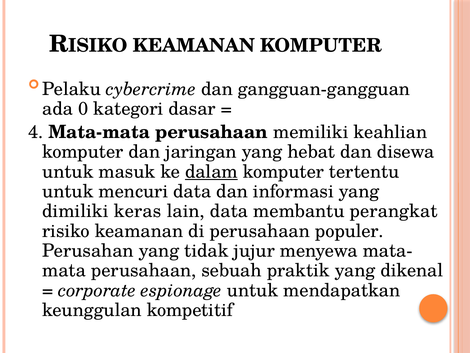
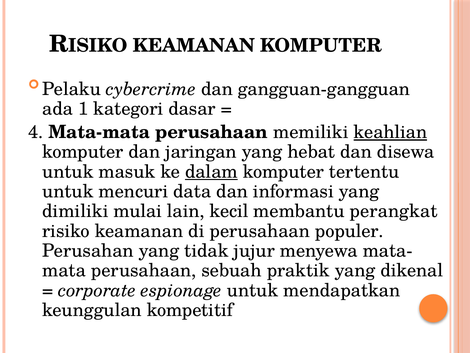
0: 0 -> 1
keahlian underline: none -> present
keras: keras -> mulai
lain data: data -> kecil
